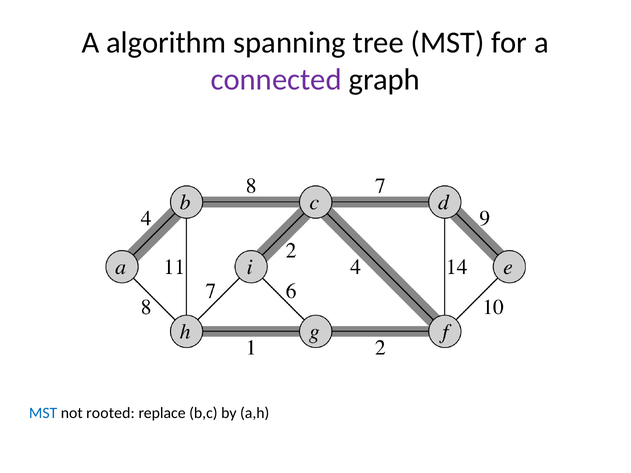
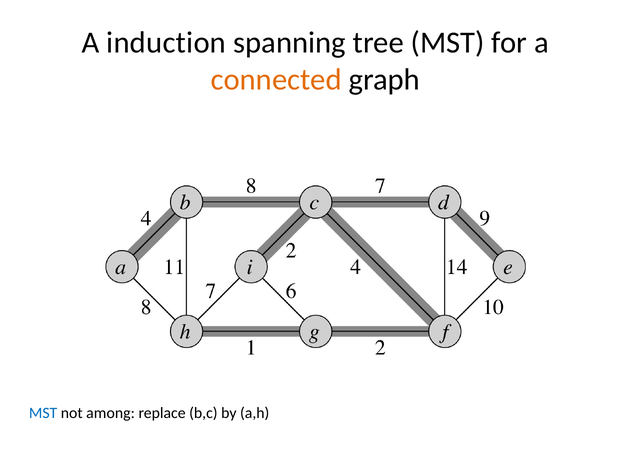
algorithm: algorithm -> induction
connected colour: purple -> orange
rooted: rooted -> among
